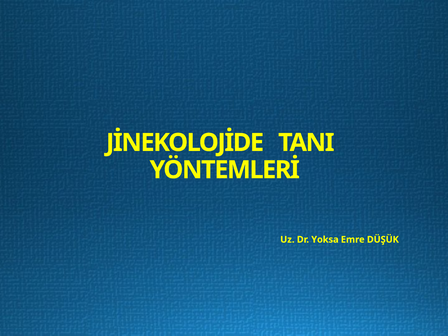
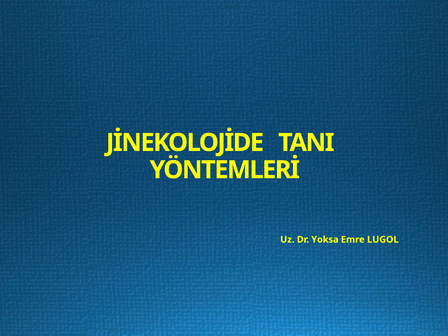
DÜŞÜK: DÜŞÜK -> LUGOL
